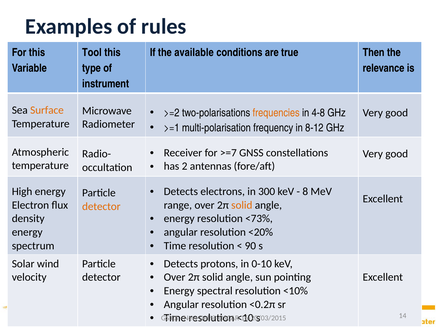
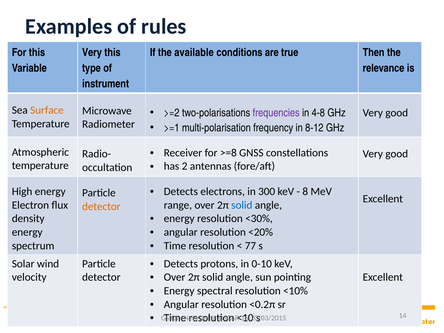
Tool at (92, 53): Tool -> Very
frequencies colour: orange -> purple
>=7: >=7 -> >=8
solid at (242, 205) colour: orange -> blue
<73%: <73% -> <30%
90: 90 -> 77
